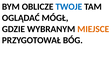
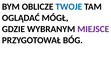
MIEJSCE colour: orange -> purple
